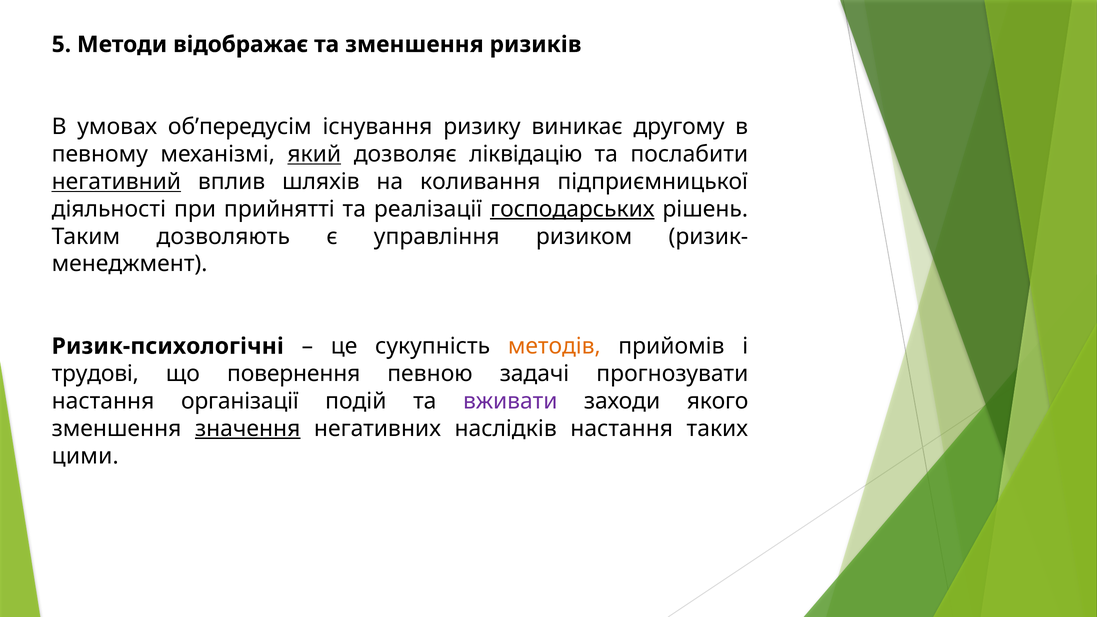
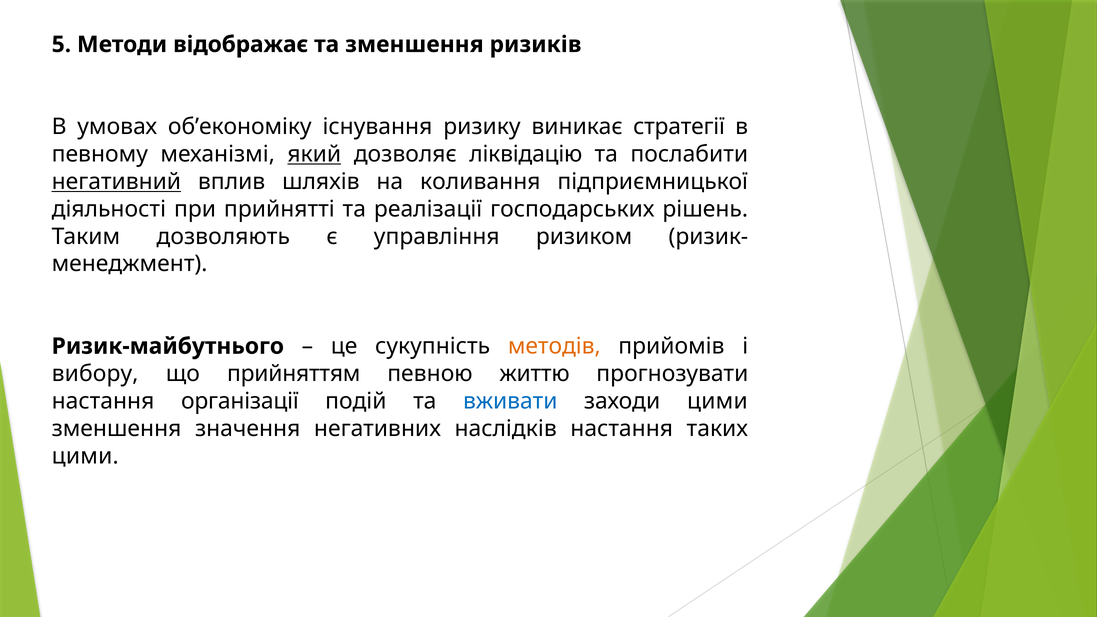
об’передусім: об’передусім -> об’економіку
другому: другому -> стратегії
господарських underline: present -> none
Ризик-психологічні: Ризик-психологічні -> Ризик-майбутнього
трудові: трудові -> вибору
повернення: повернення -> прийняттям
задачі: задачі -> життю
вживати colour: purple -> blue
заходи якого: якого -> цими
значення underline: present -> none
